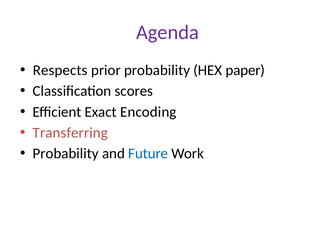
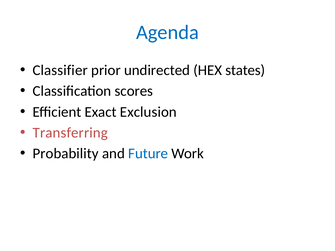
Agenda colour: purple -> blue
Respects: Respects -> Classifier
prior probability: probability -> undirected
paper: paper -> states
Encoding: Encoding -> Exclusion
